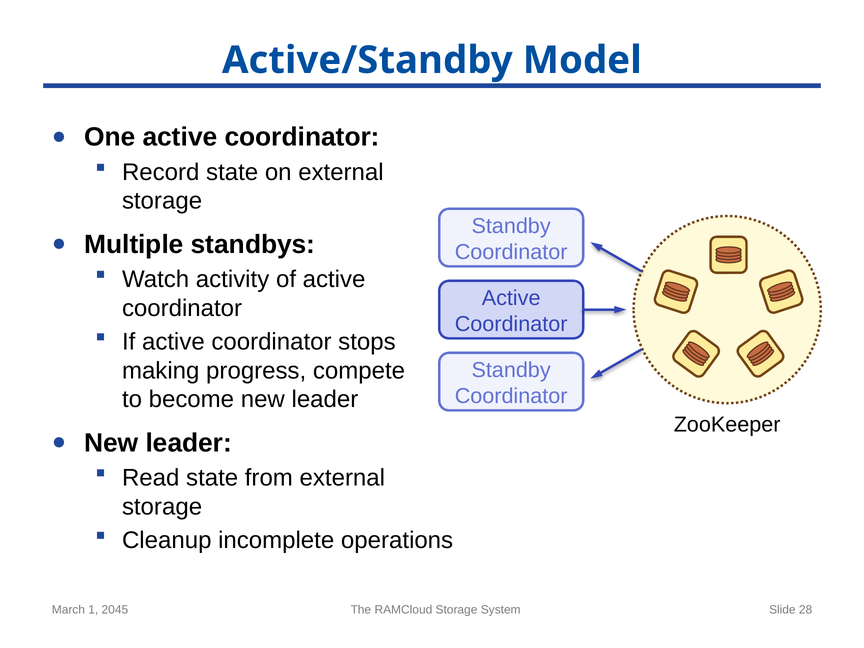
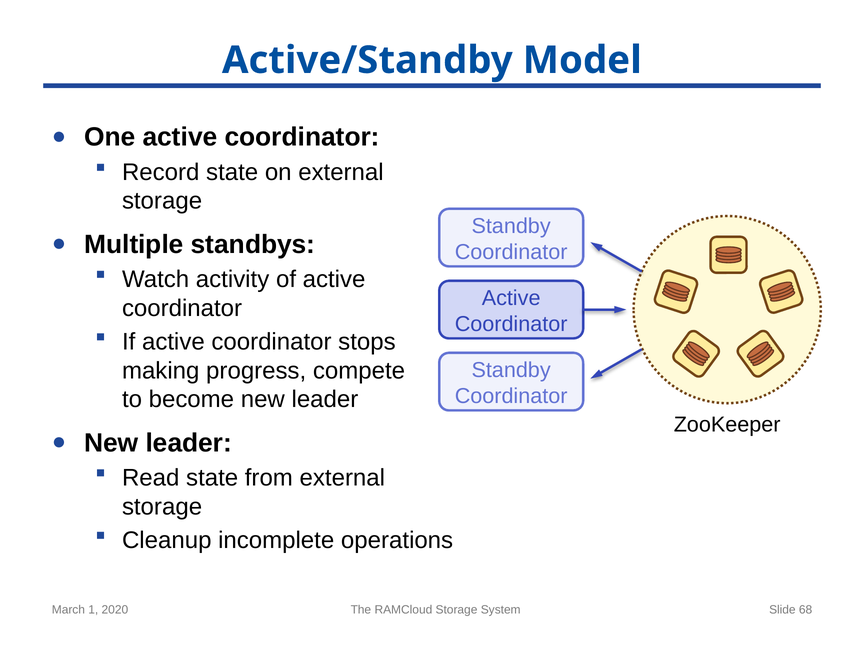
2045: 2045 -> 2020
28: 28 -> 68
